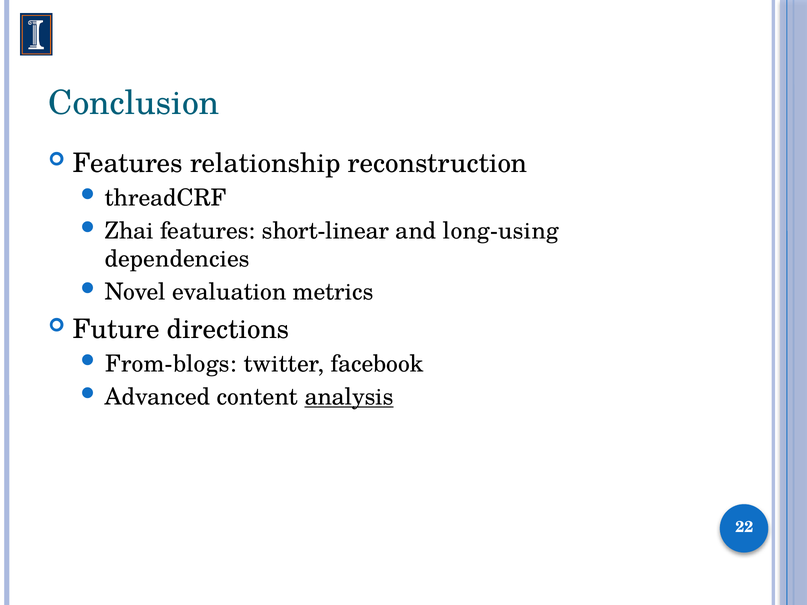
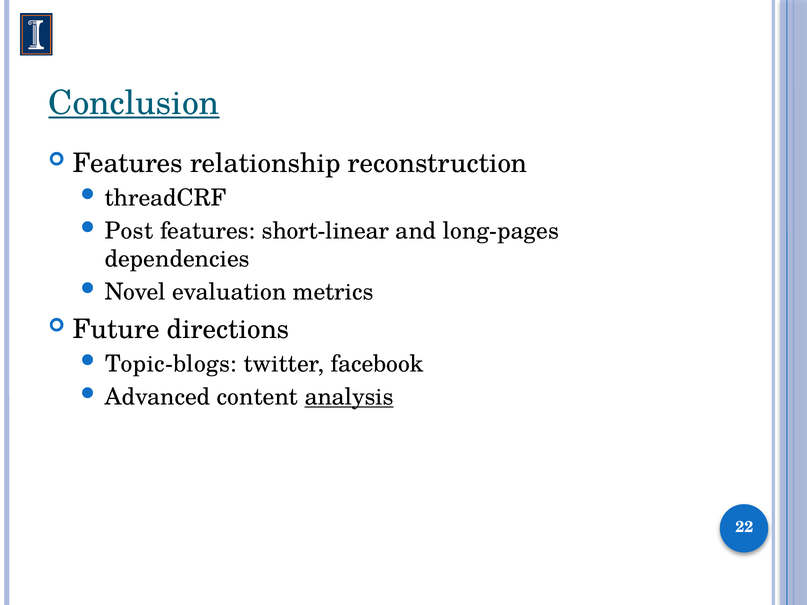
Conclusion underline: none -> present
Zhai: Zhai -> Post
long-using: long-using -> long-pages
From-blogs: From-blogs -> Topic-blogs
